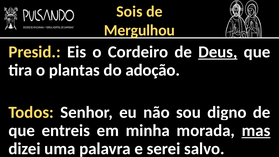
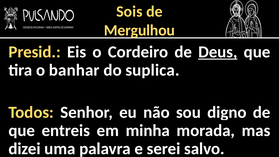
plantas: plantas -> banhar
adoção: adoção -> suplica
mas underline: present -> none
